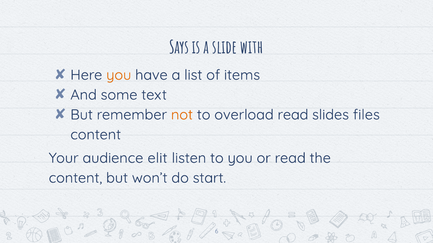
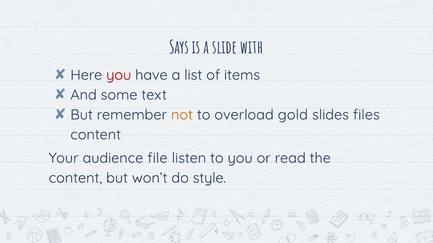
you at (119, 75) colour: orange -> red
overload read: read -> gold
elit: elit -> file
start: start -> style
